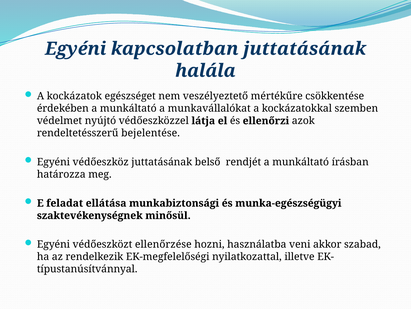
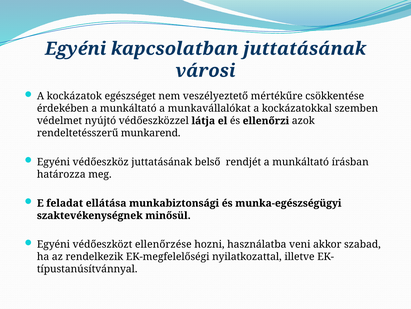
halála: halála -> városi
bejelentése: bejelentése -> munkarend
